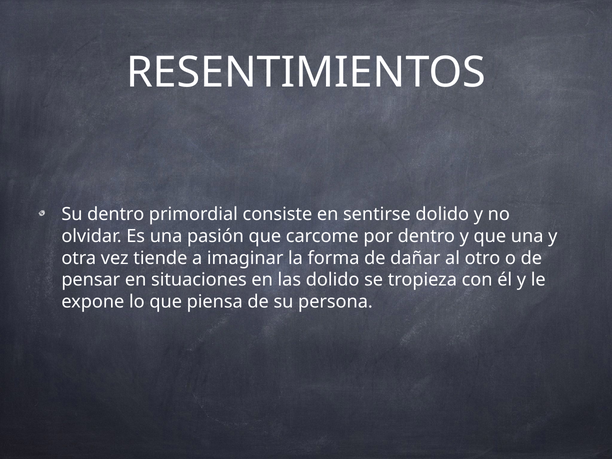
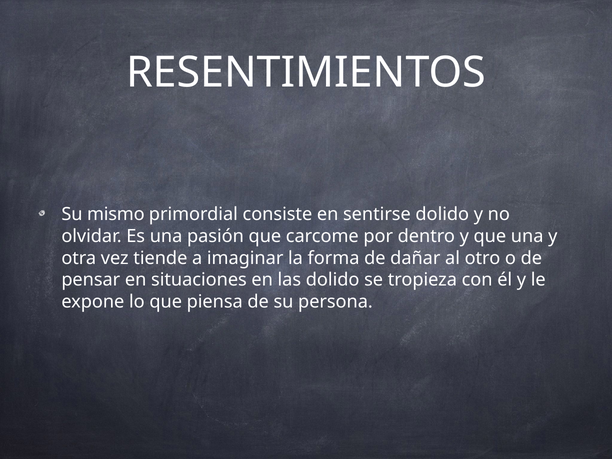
Su dentro: dentro -> mismo
